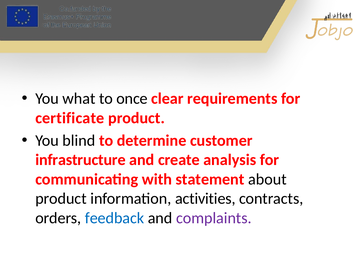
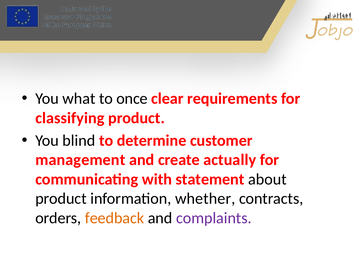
certificate: certificate -> classifying
infrastructure: infrastructure -> management
analysis: analysis -> actually
activities: activities -> whether
feedback colour: blue -> orange
